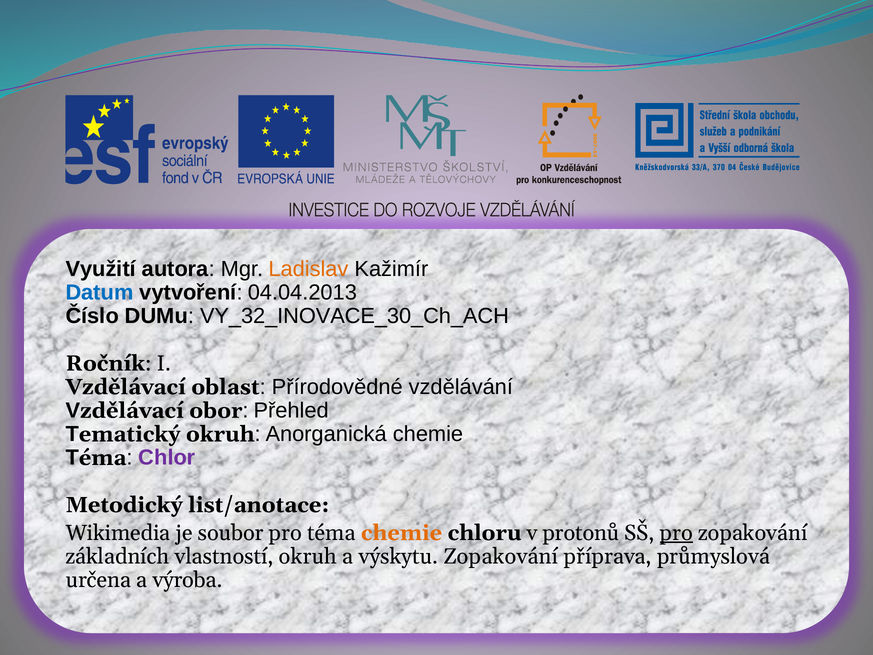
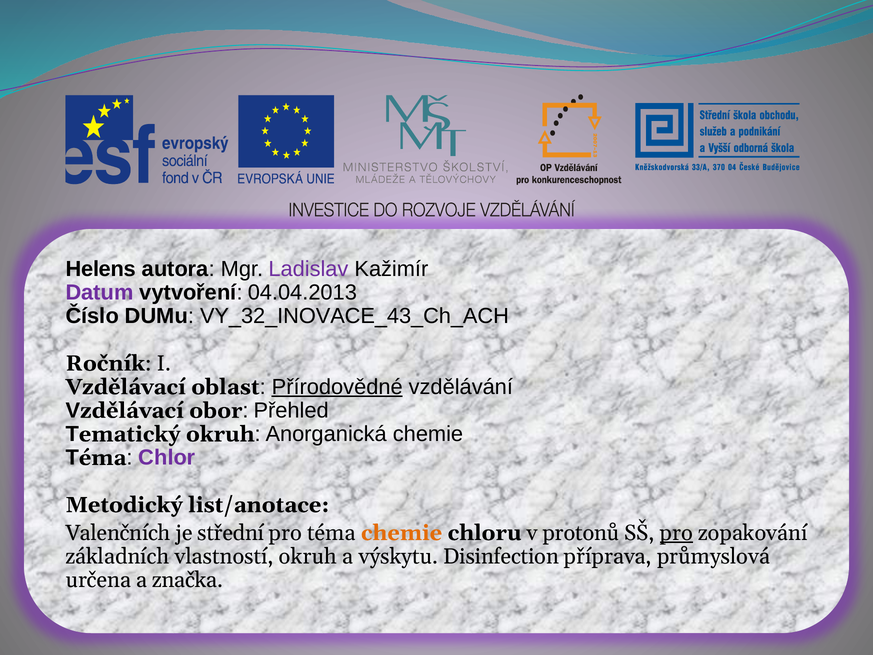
Využití: Využití -> Helens
Ladislav colour: orange -> purple
Datum colour: blue -> purple
VY_32_INOVACE_30_Ch_ACH: VY_32_INOVACE_30_Ch_ACH -> VY_32_INOVACE_43_Ch_ACH
Přírodovědné underline: none -> present
Wikimedia: Wikimedia -> Valenčních
soubor: soubor -> střední
výskytu Zopakování: Zopakování -> Disinfection
výroba: výroba -> značka
